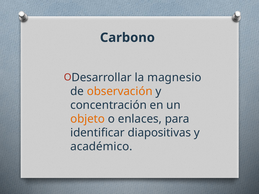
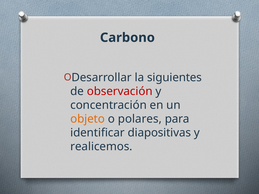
magnesio: magnesio -> siguientes
observación colour: orange -> red
enlaces: enlaces -> polares
académico: académico -> realicemos
